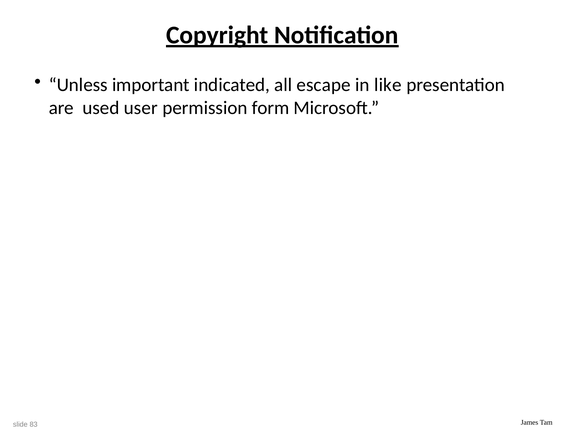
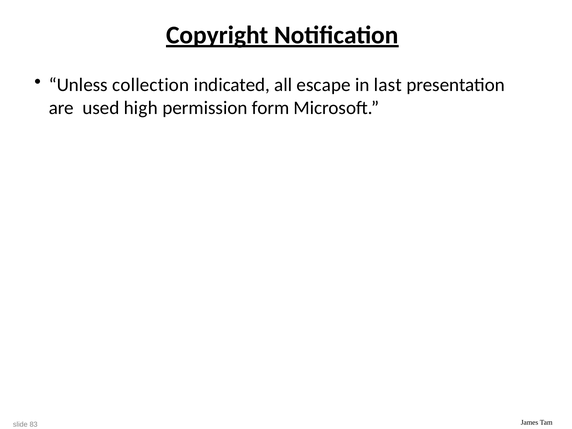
important: important -> collection
like: like -> last
user: user -> high
